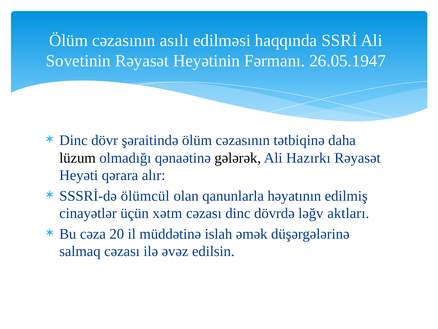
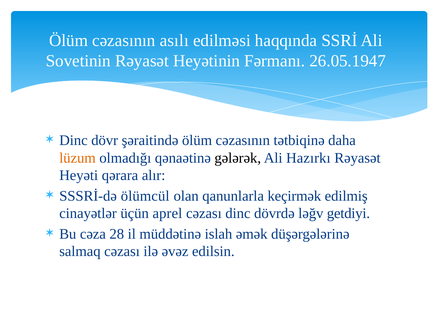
lüzum colour: black -> orange
həyatının: həyatının -> keçirmək
xətm: xətm -> aprel
aktları: aktları -> getdiyi
20: 20 -> 28
